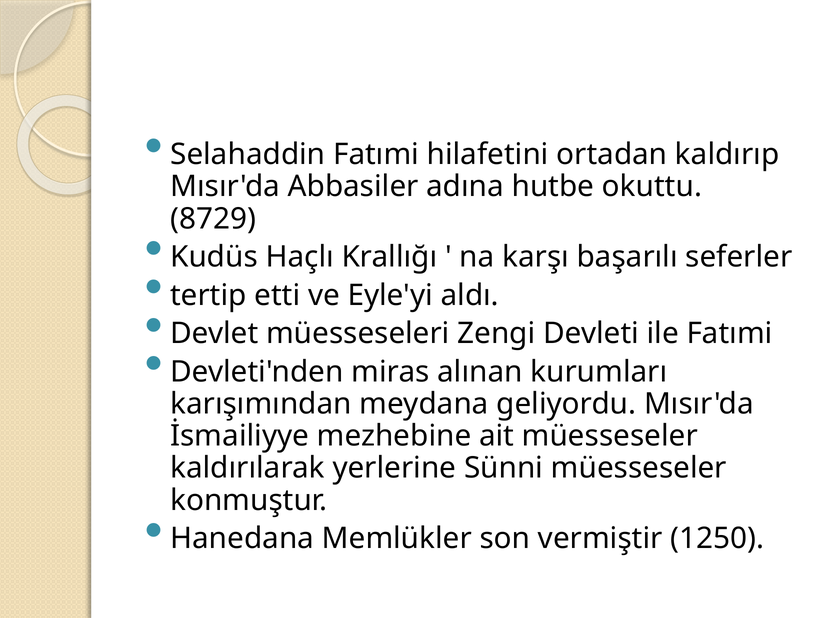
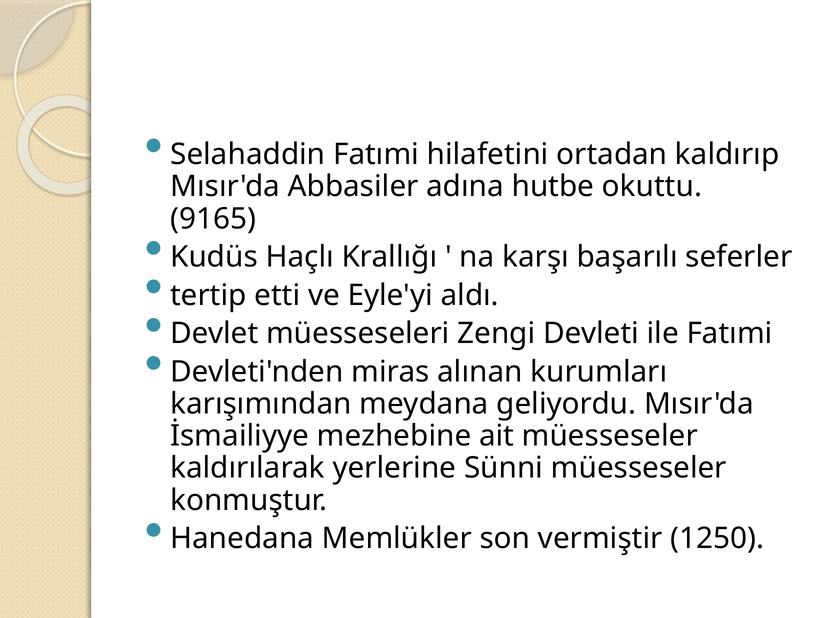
8729: 8729 -> 9165
